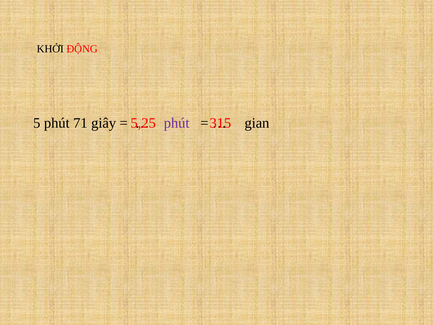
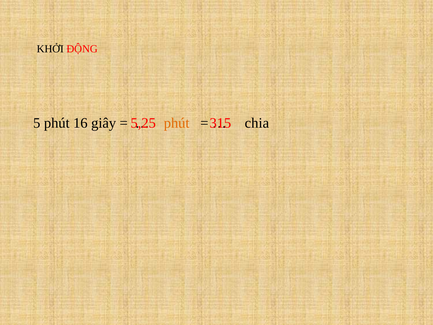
71: 71 -> 16
phút at (177, 123) colour: purple -> orange
gian: gian -> chia
